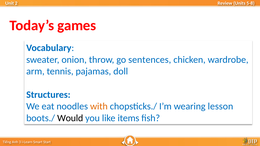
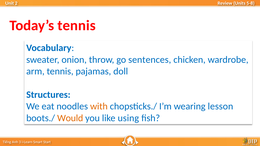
Today’s games: games -> tennis
Would colour: black -> orange
items: items -> using
